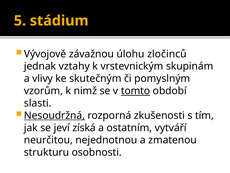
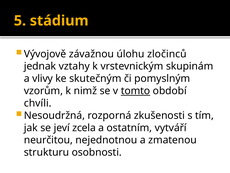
slasti: slasti -> chvíli
Nesoudržná underline: present -> none
získá: získá -> zcela
